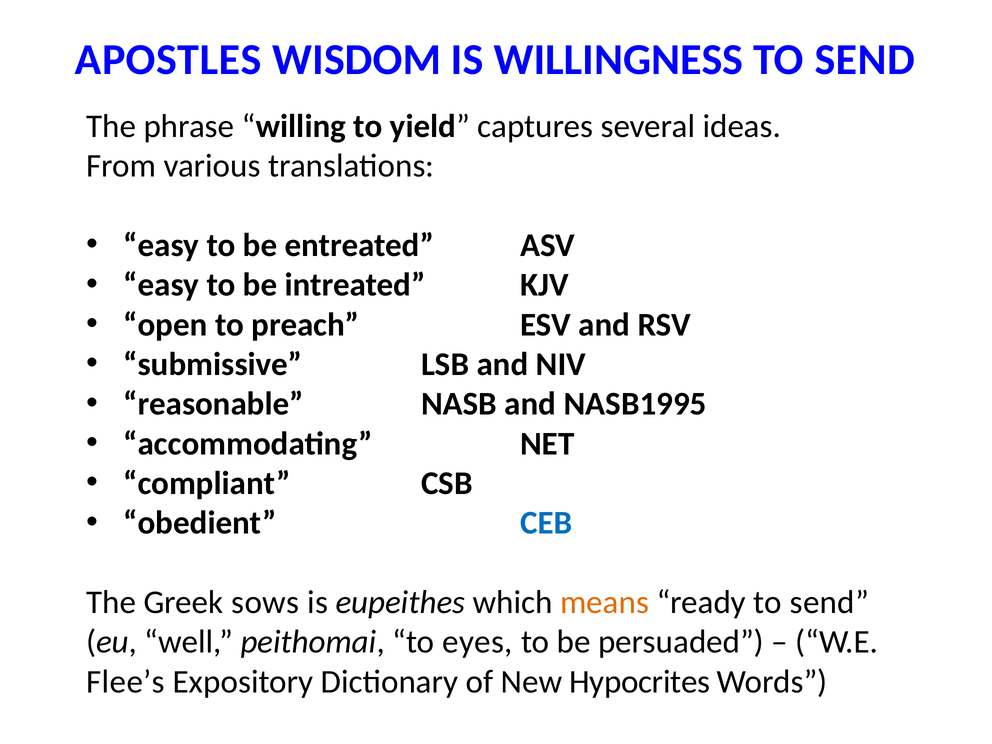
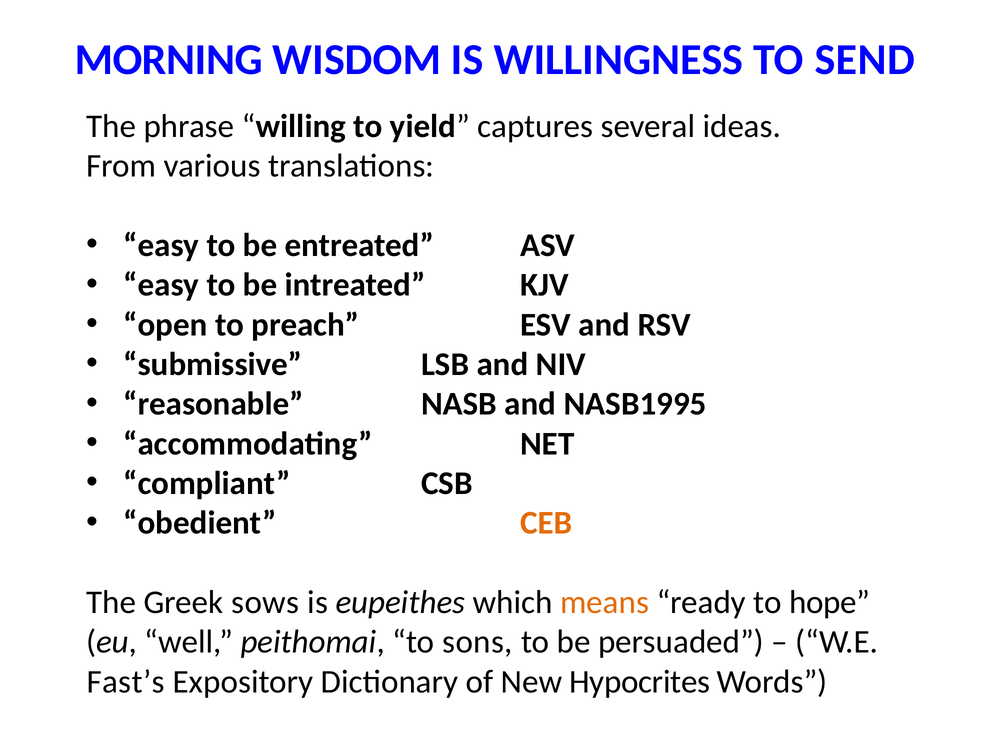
APOSTLES: APOSTLES -> MORNING
CEB colour: blue -> orange
ready to send: send -> hope
eyes: eyes -> sons
Flee’s: Flee’s -> Fast’s
